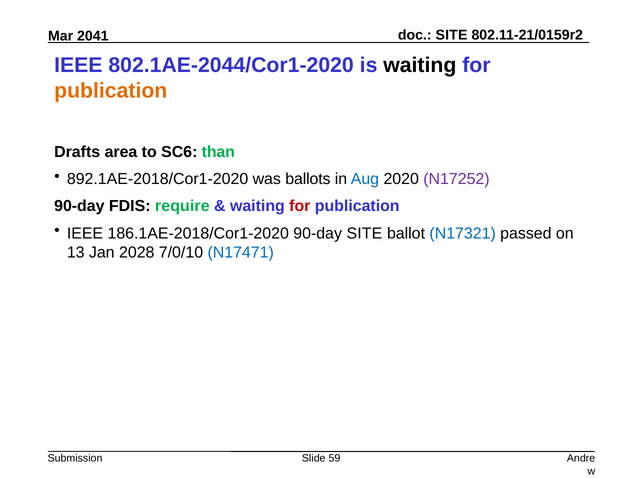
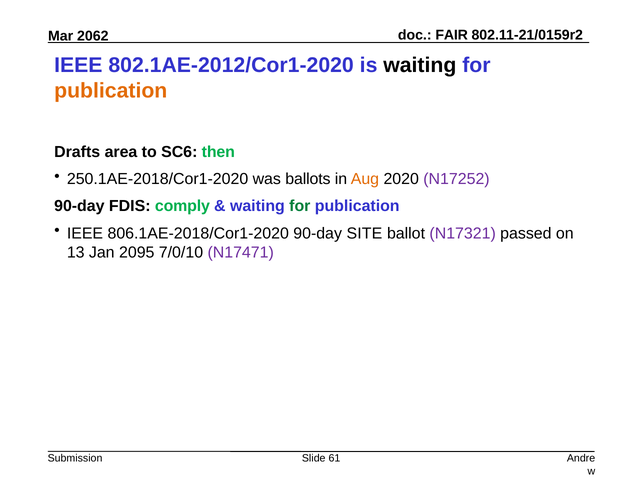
SITE at (452, 35): SITE -> FAIR
2041: 2041 -> 2062
802.1AE-2044/Cor1-2020: 802.1AE-2044/Cor1-2020 -> 802.1AE-2012/Cor1-2020
than: than -> then
892.1AE-2018/Cor1-2020: 892.1AE-2018/Cor1-2020 -> 250.1AE-2018/Cor1-2020
Aug colour: blue -> orange
require: require -> comply
for at (300, 206) colour: red -> green
186.1AE-2018/Cor1-2020: 186.1AE-2018/Cor1-2020 -> 806.1AE-2018/Cor1-2020
N17321 colour: blue -> purple
2028: 2028 -> 2095
N17471 colour: blue -> purple
59: 59 -> 61
